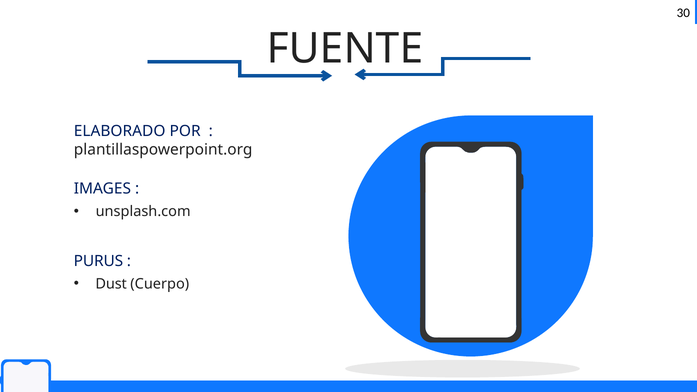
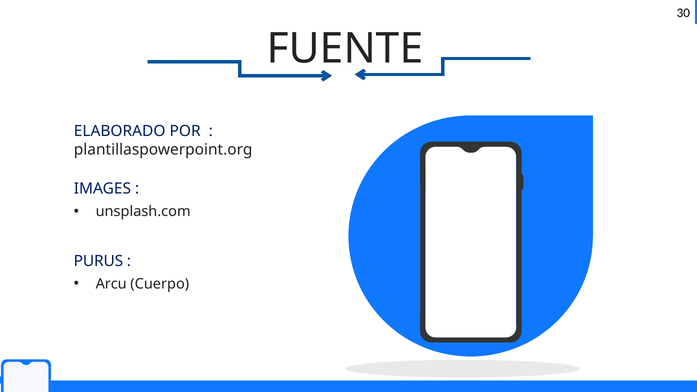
Dust: Dust -> Arcu
